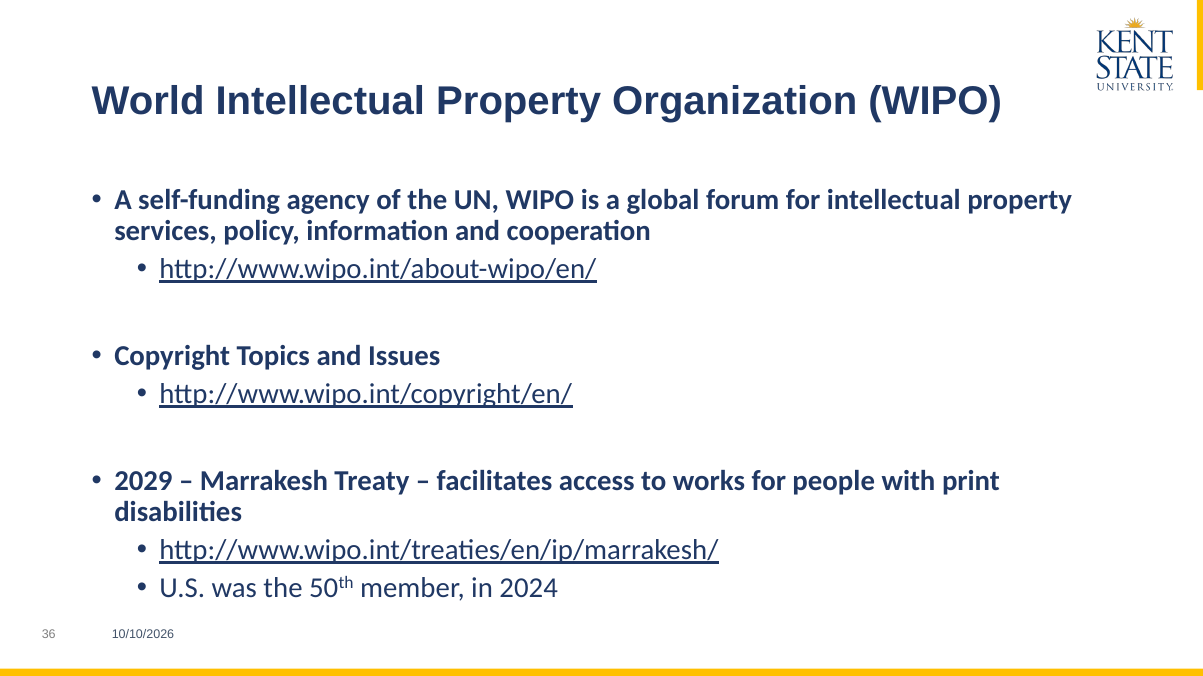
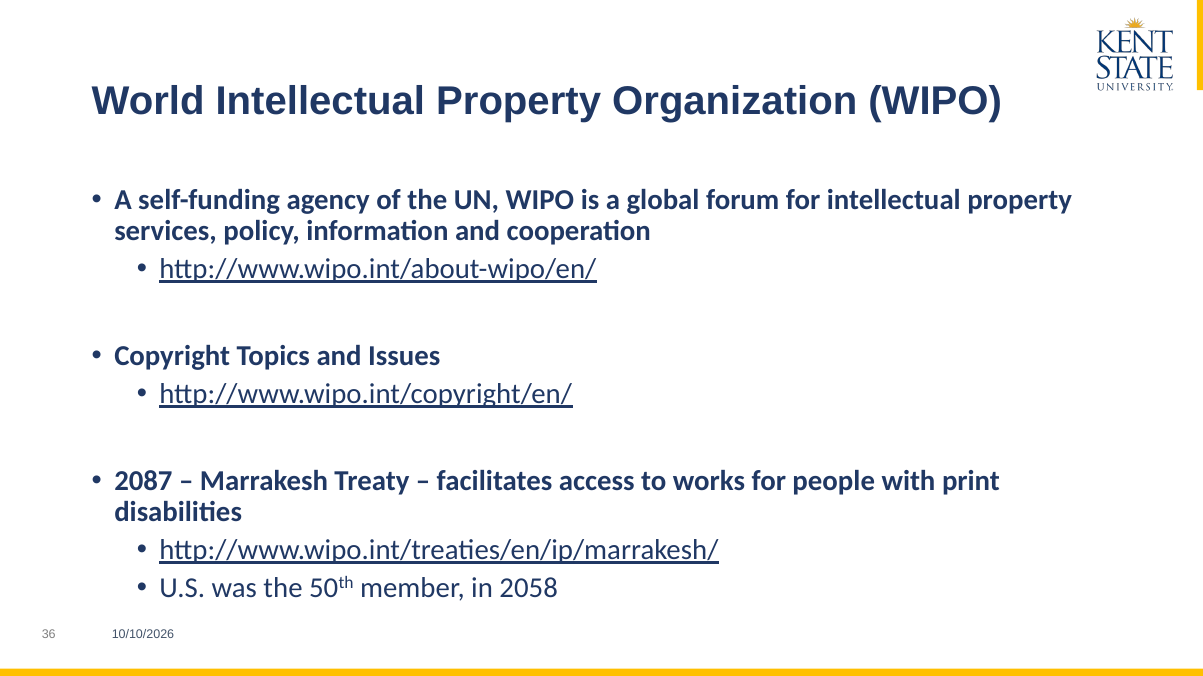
2029: 2029 -> 2087
2024: 2024 -> 2058
